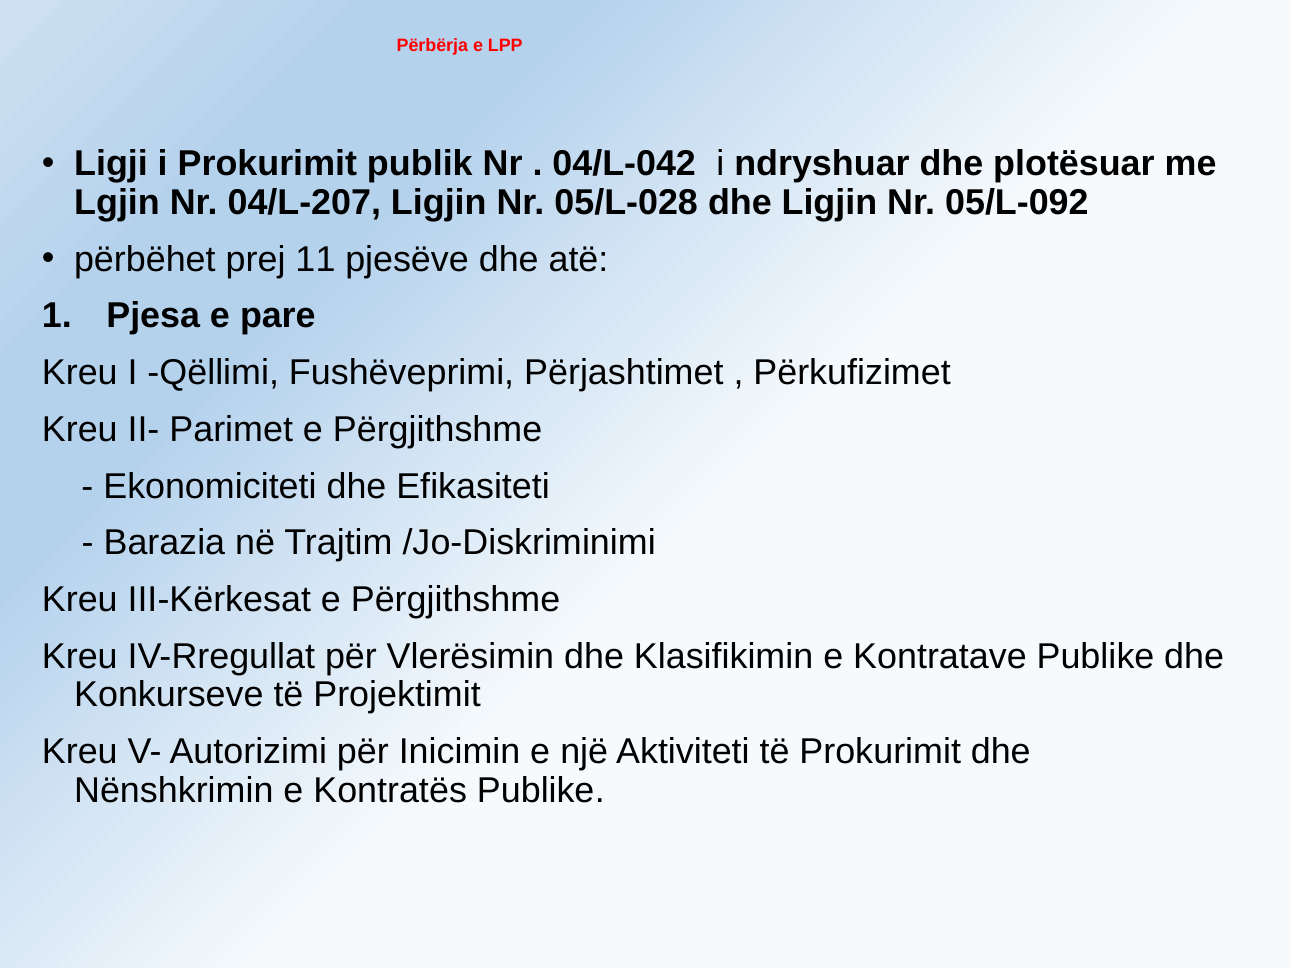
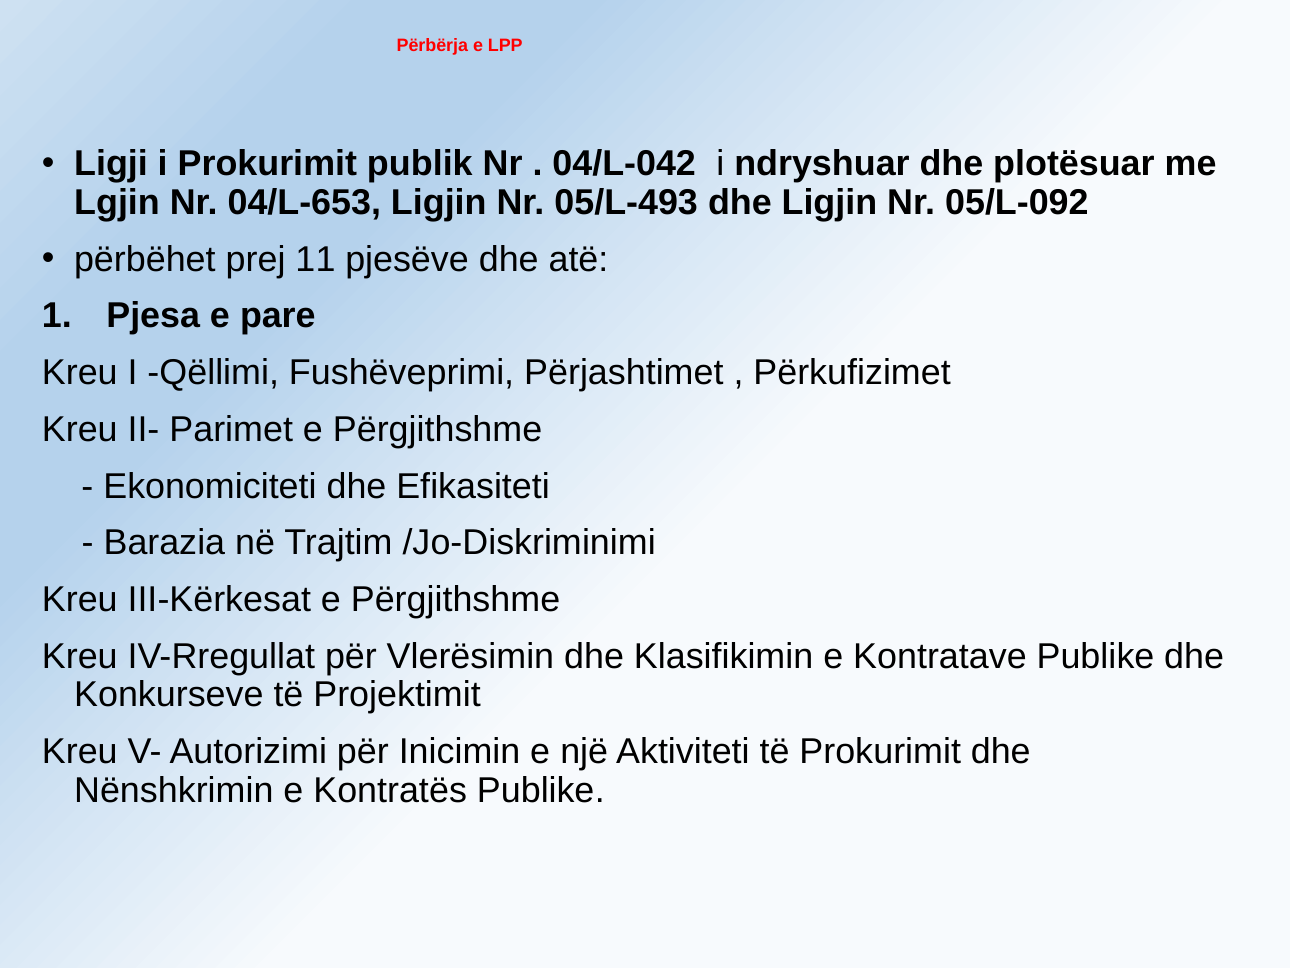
04/L-207: 04/L-207 -> 04/L-653
05/L-028: 05/L-028 -> 05/L-493
